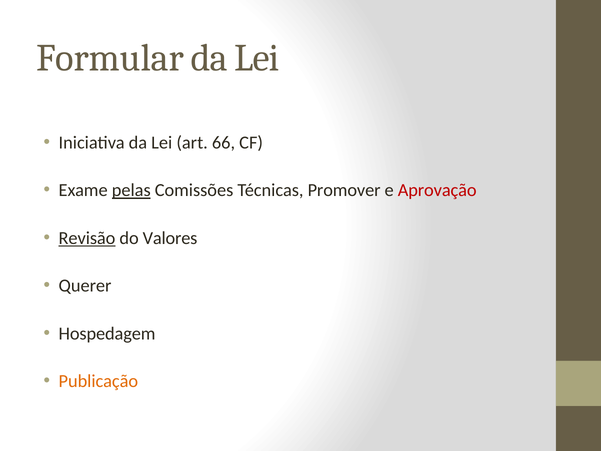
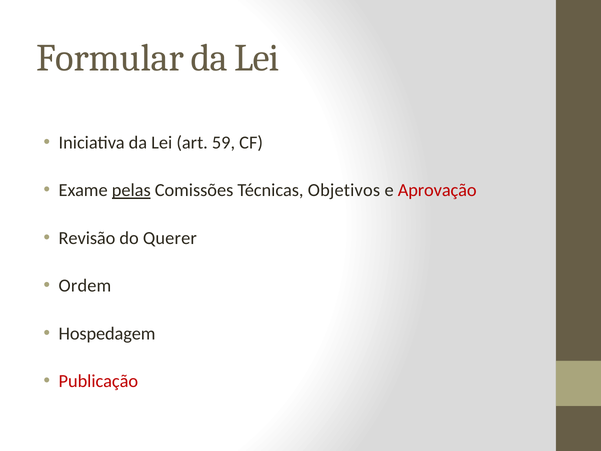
66: 66 -> 59
Promover: Promover -> Objetivos
Revisão underline: present -> none
Valores: Valores -> Querer
Querer: Querer -> Ordem
Publicação colour: orange -> red
